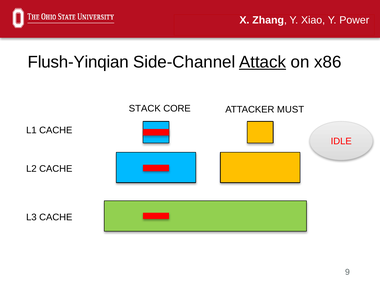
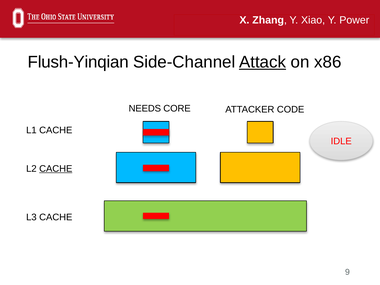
STACK: STACK -> NEEDS
MUST: MUST -> CODE
CACHE at (56, 169) underline: none -> present
